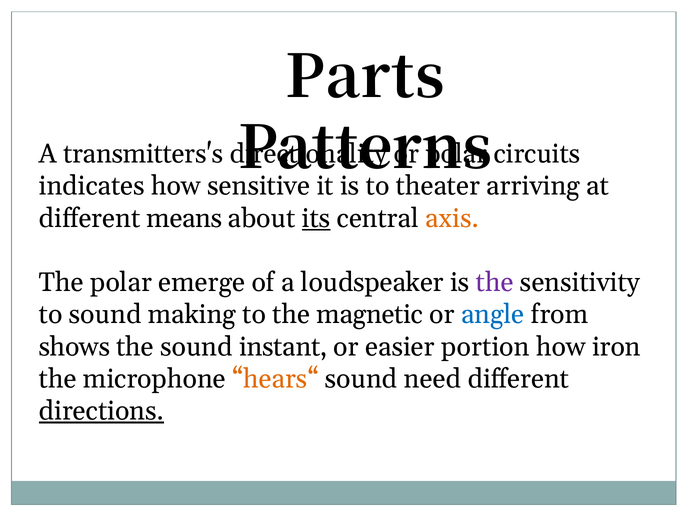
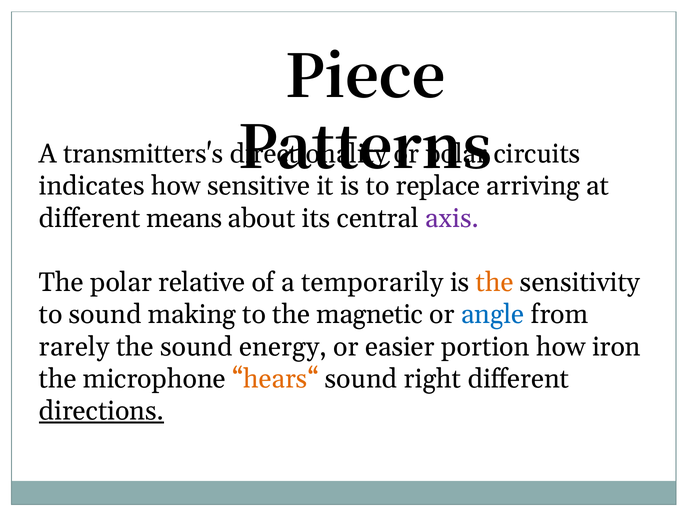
Parts: Parts -> Piece
theater: theater -> replace
its underline: present -> none
axis colour: orange -> purple
emerge: emerge -> relative
loudspeaker: loudspeaker -> temporarily
the at (495, 282) colour: purple -> orange
shows: shows -> rarely
instant: instant -> energy
need: need -> right
